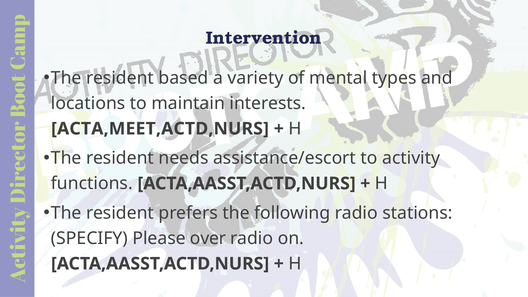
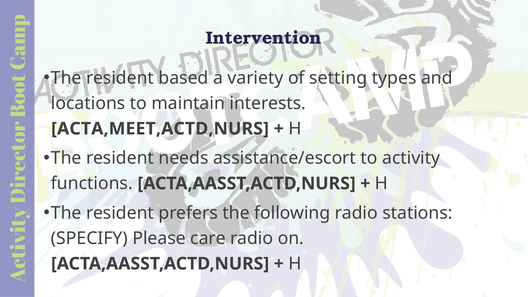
mental: mental -> setting
over: over -> care
